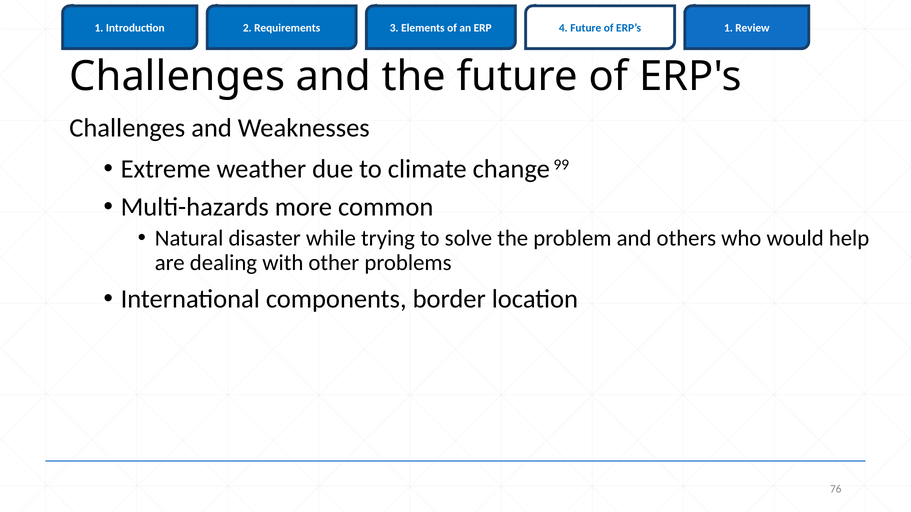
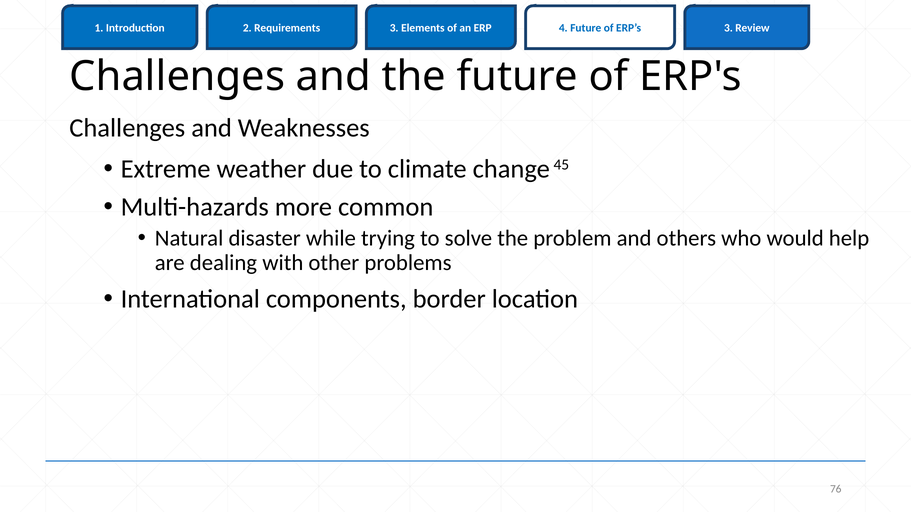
ERP’s 1: 1 -> 3
99: 99 -> 45
